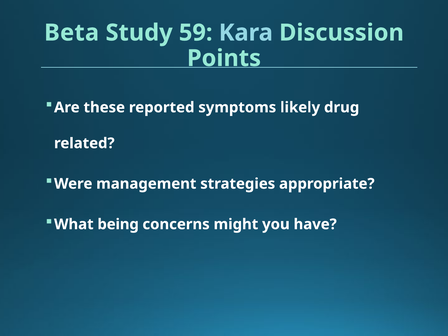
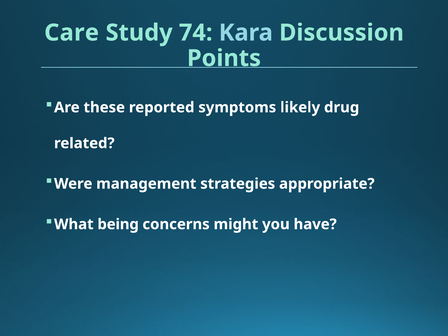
Beta: Beta -> Care
59: 59 -> 74
